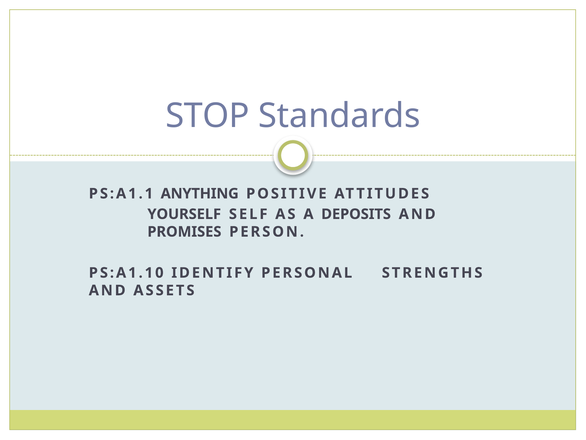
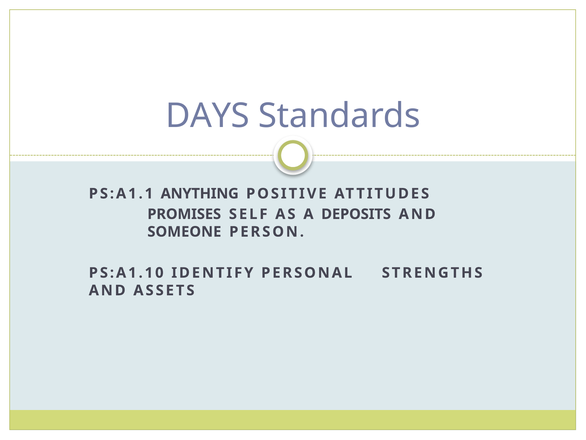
STOP: STOP -> DAYS
YOURSELF: YOURSELF -> PROMISES
PROMISES: PROMISES -> SOMEONE
